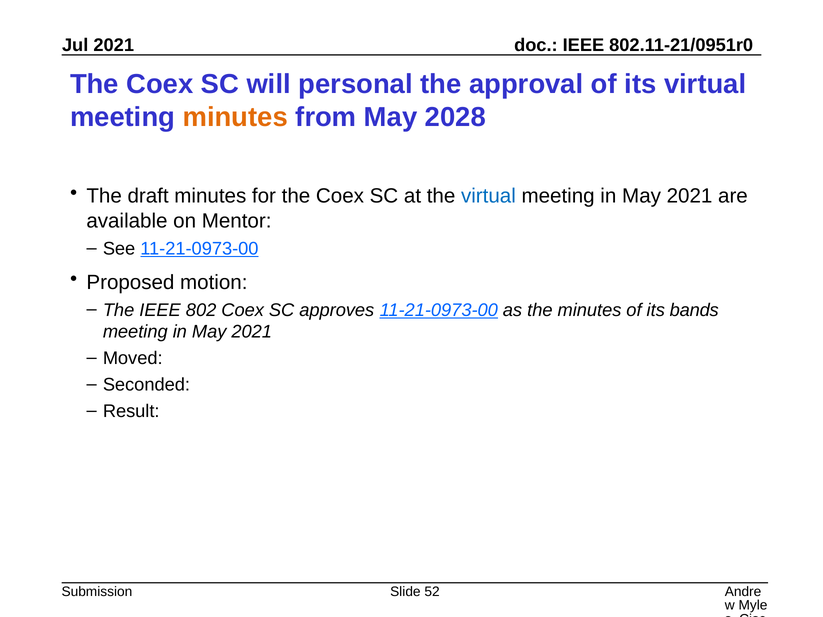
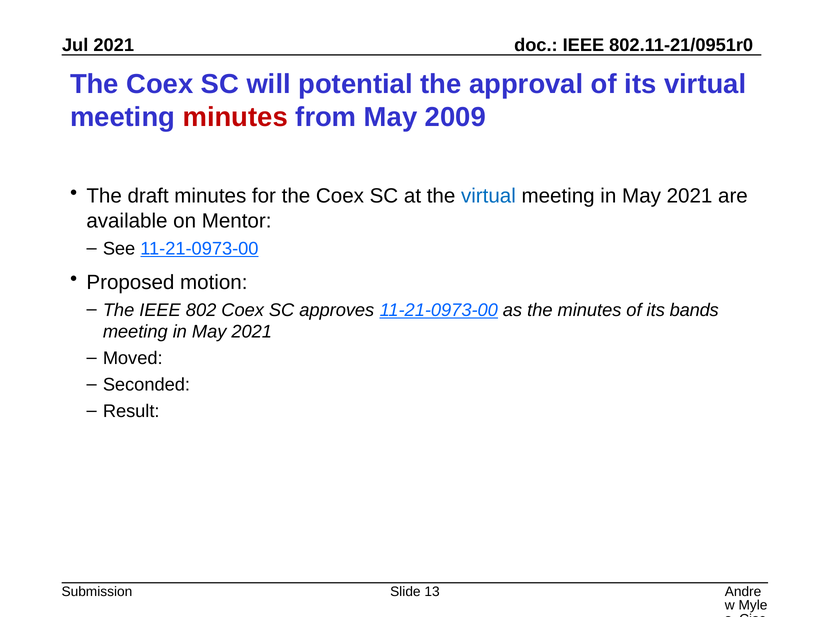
personal: personal -> potential
minutes at (235, 117) colour: orange -> red
2028: 2028 -> 2009
52: 52 -> 13
